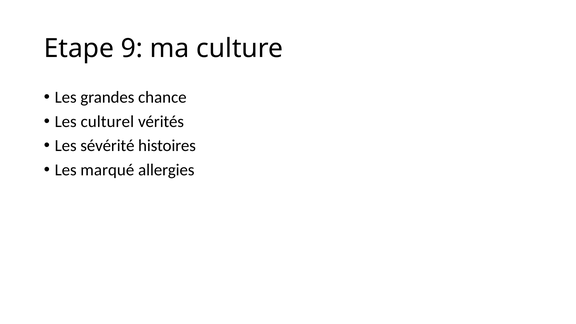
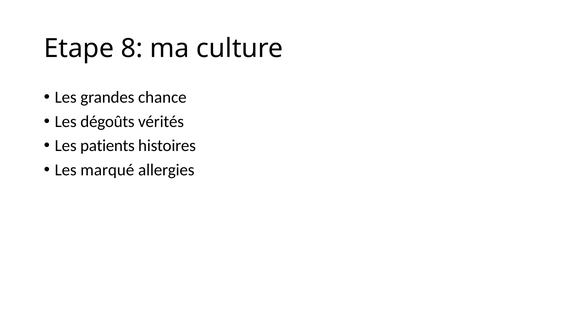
9: 9 -> 8
culturel: culturel -> dégoûts
sévérité: sévérité -> patients
